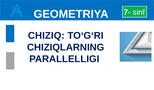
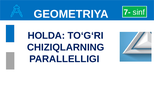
CHIZIQ: CHIZIQ -> HOLDA
